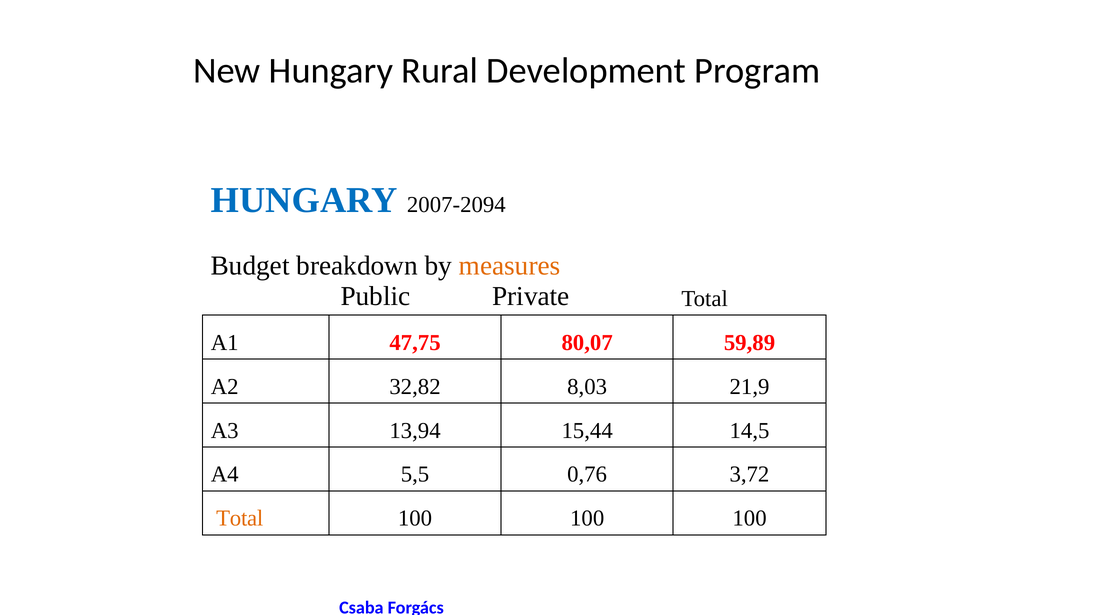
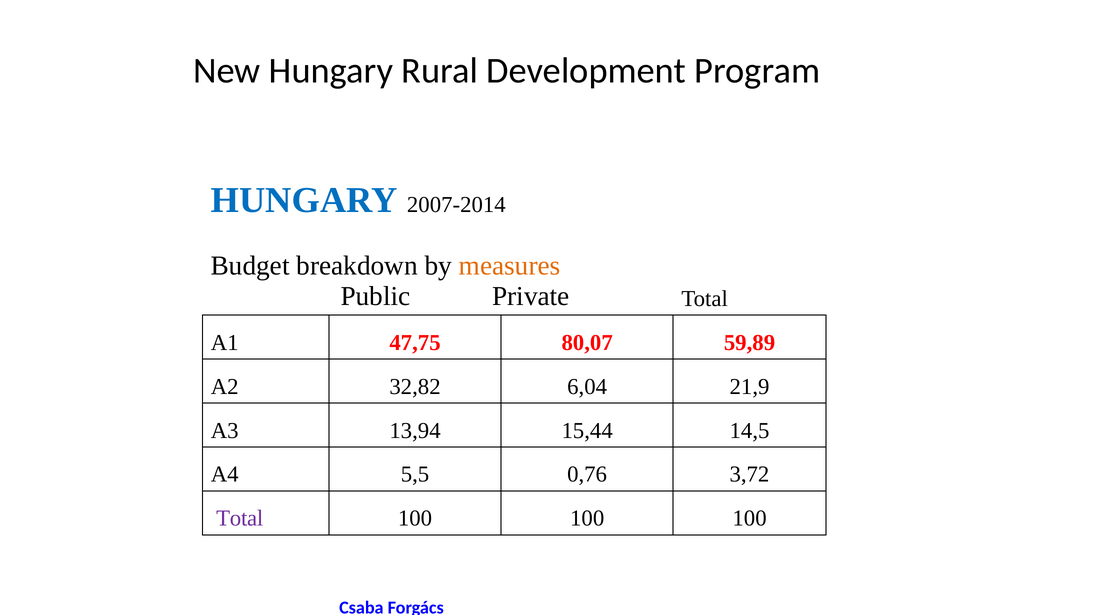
2007-2094: 2007-2094 -> 2007-2014
8,03: 8,03 -> 6,04
Total at (240, 518) colour: orange -> purple
